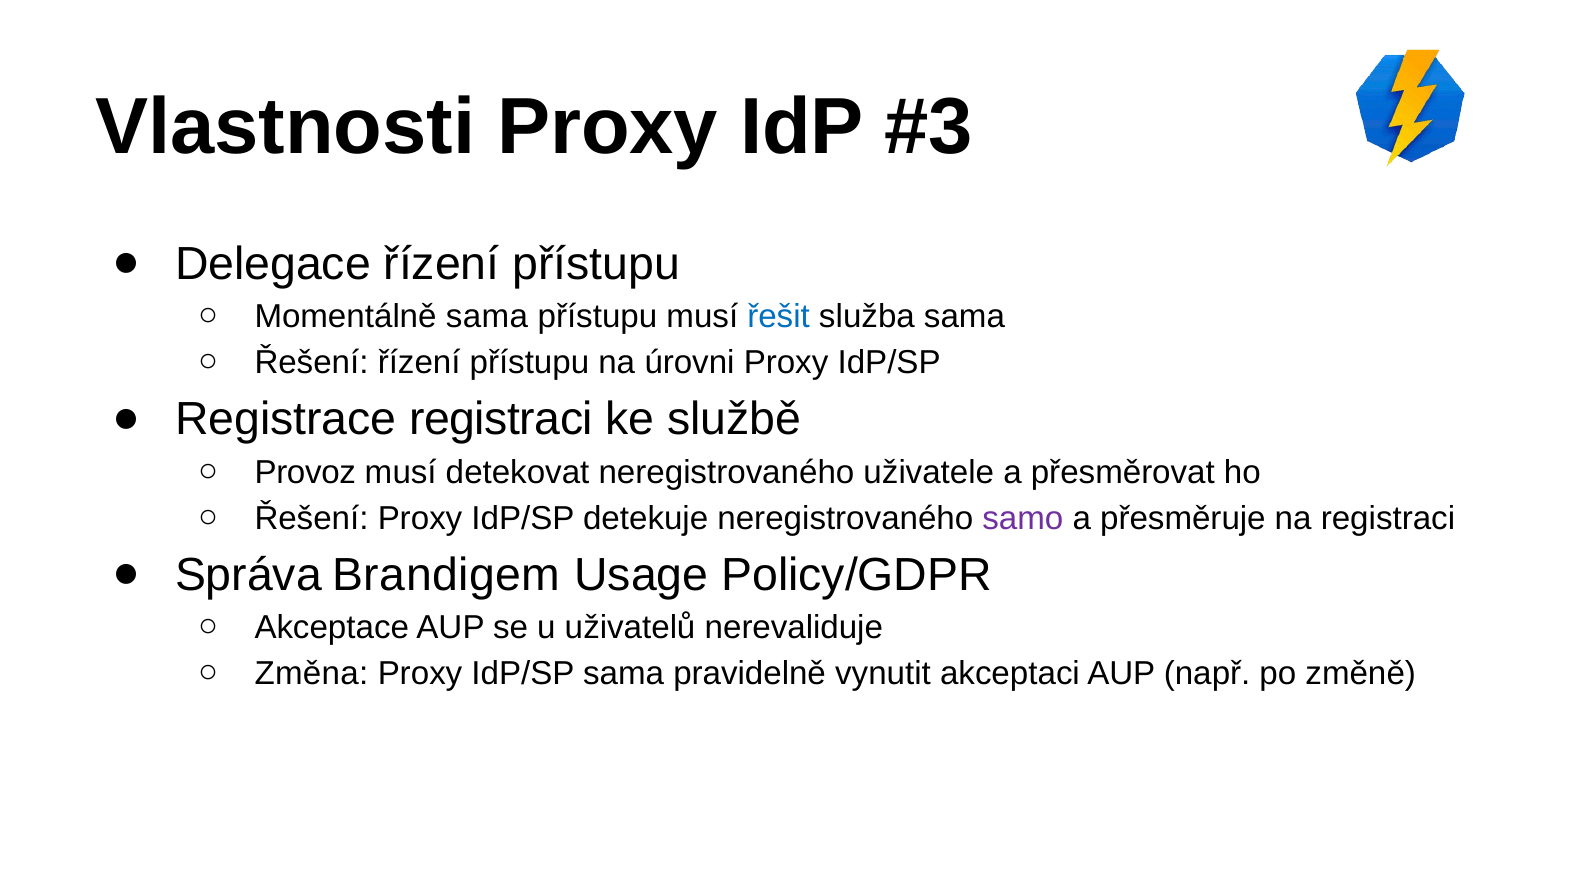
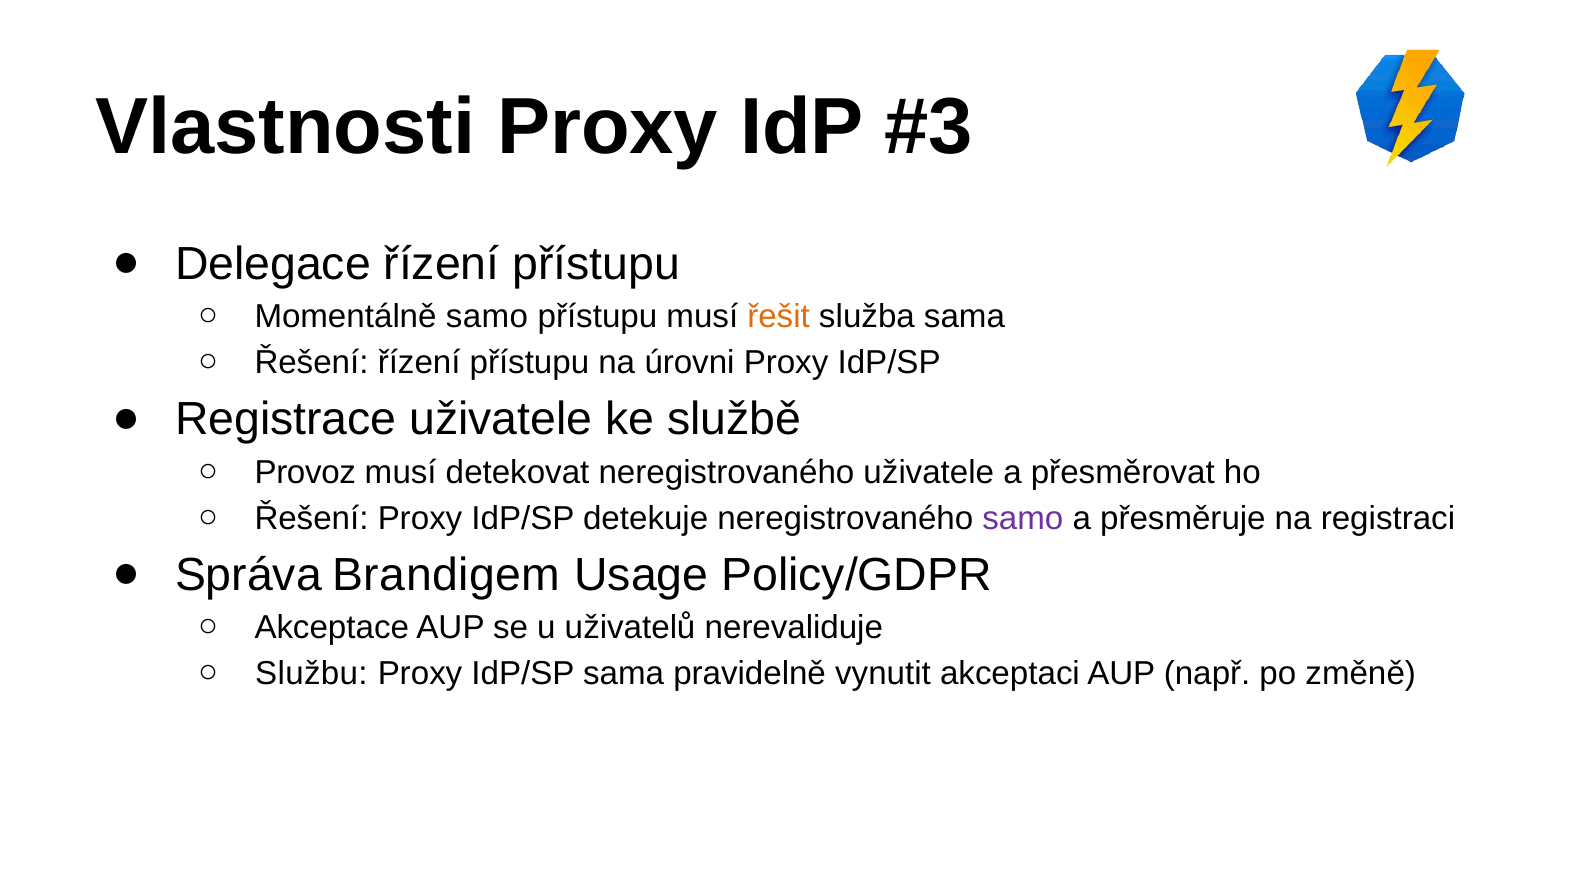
Momentálně sama: sama -> samo
řešit colour: blue -> orange
Registrace registraci: registraci -> uživatele
Změna: Změna -> Službu
